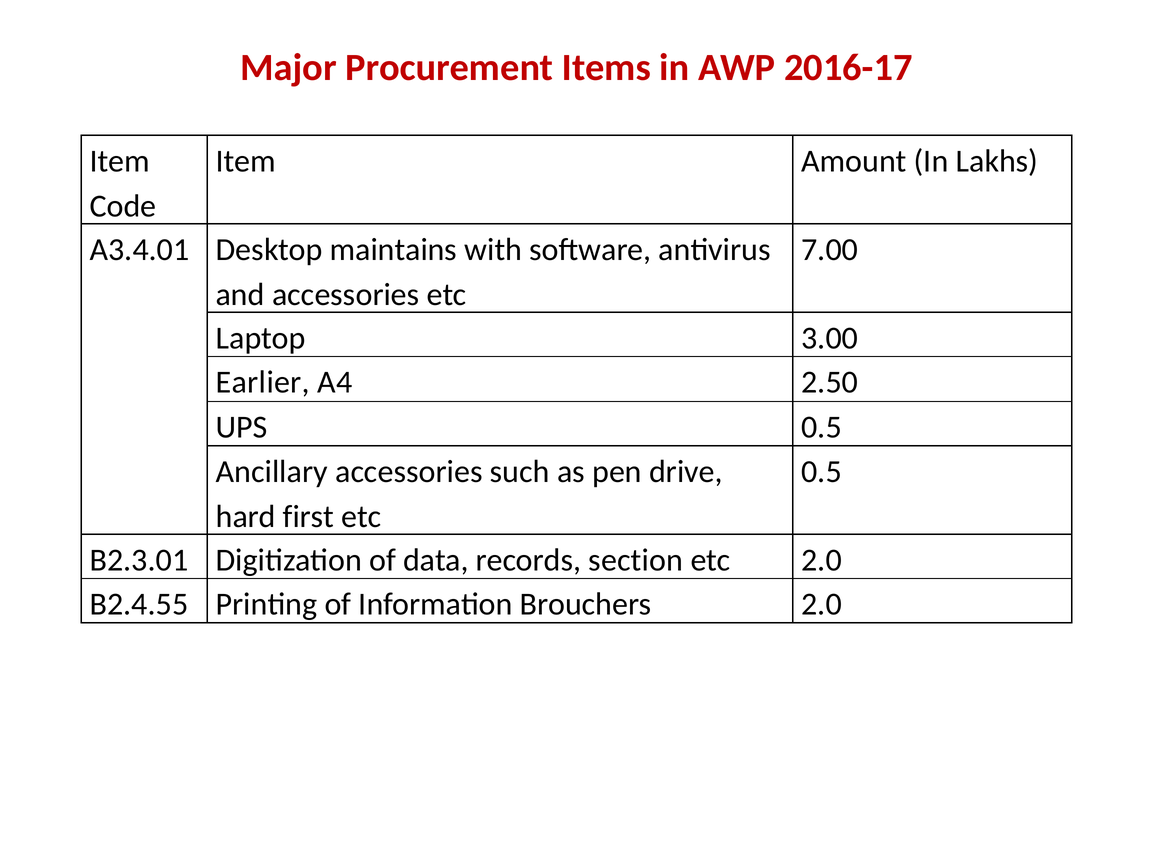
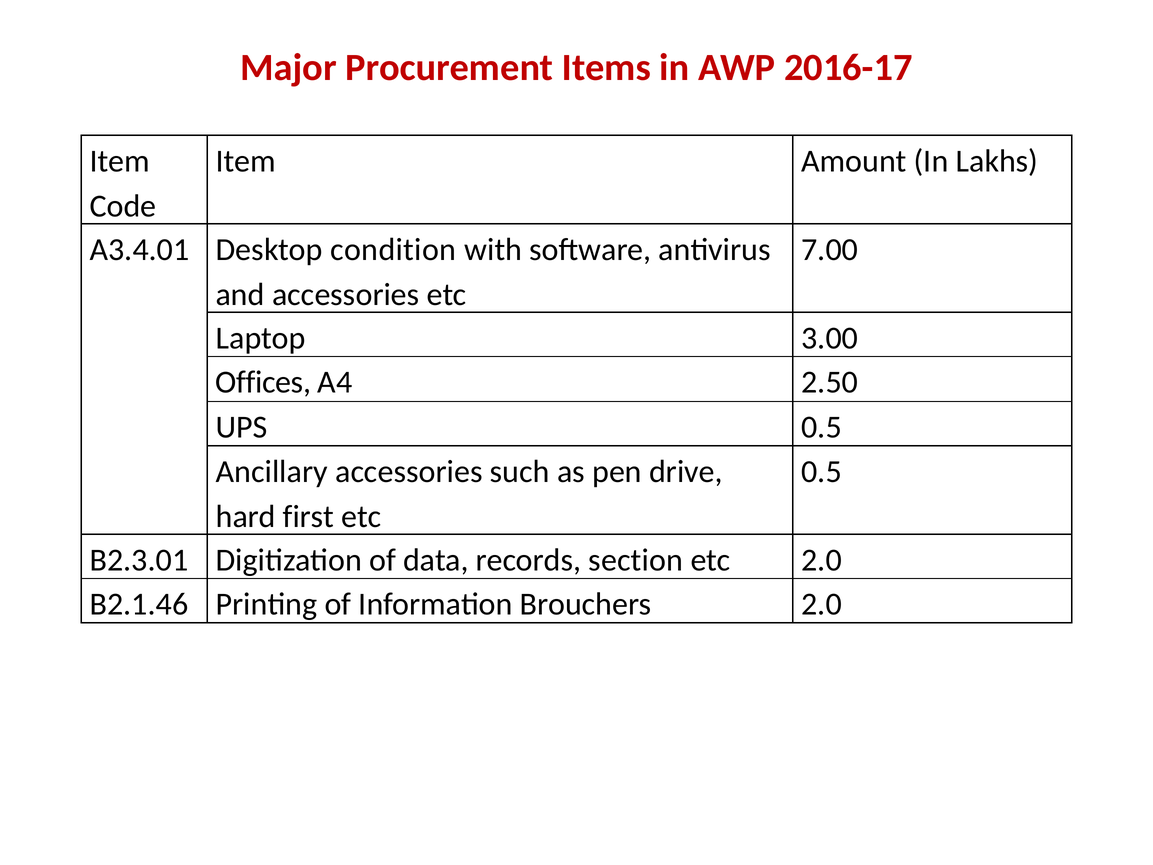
maintains: maintains -> condition
Earlier: Earlier -> Offices
B2.4.55: B2.4.55 -> B2.1.46
